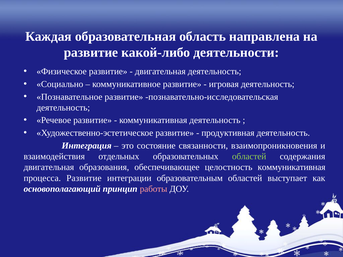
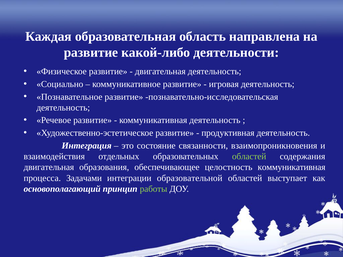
процесса Развитие: Развитие -> Задачами
образовательным: образовательным -> образовательной
работы colour: pink -> light green
